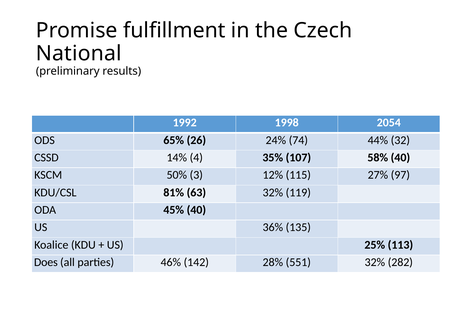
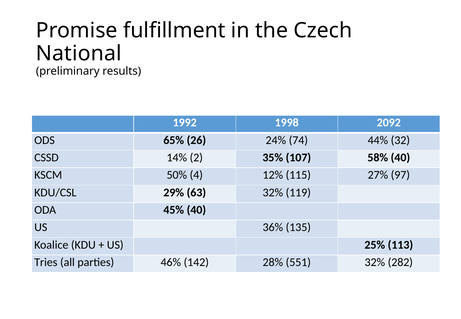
2054: 2054 -> 2092
4: 4 -> 2
3: 3 -> 4
81%: 81% -> 29%
Does: Does -> Tries
